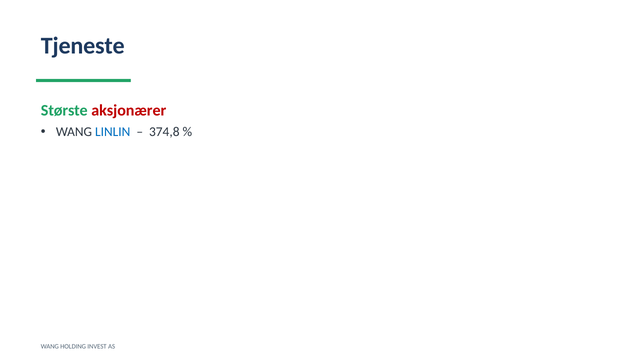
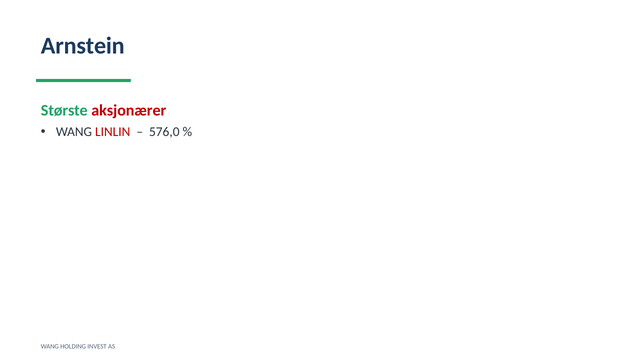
Tjeneste: Tjeneste -> Arnstein
LINLIN colour: blue -> red
374,8: 374,8 -> 576,0
